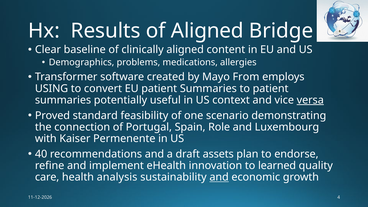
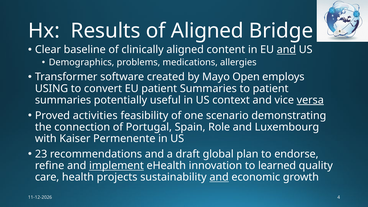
and at (286, 50) underline: none -> present
From: From -> Open
standard: standard -> activities
40: 40 -> 23
assets: assets -> global
implement underline: none -> present
analysis: analysis -> projects
